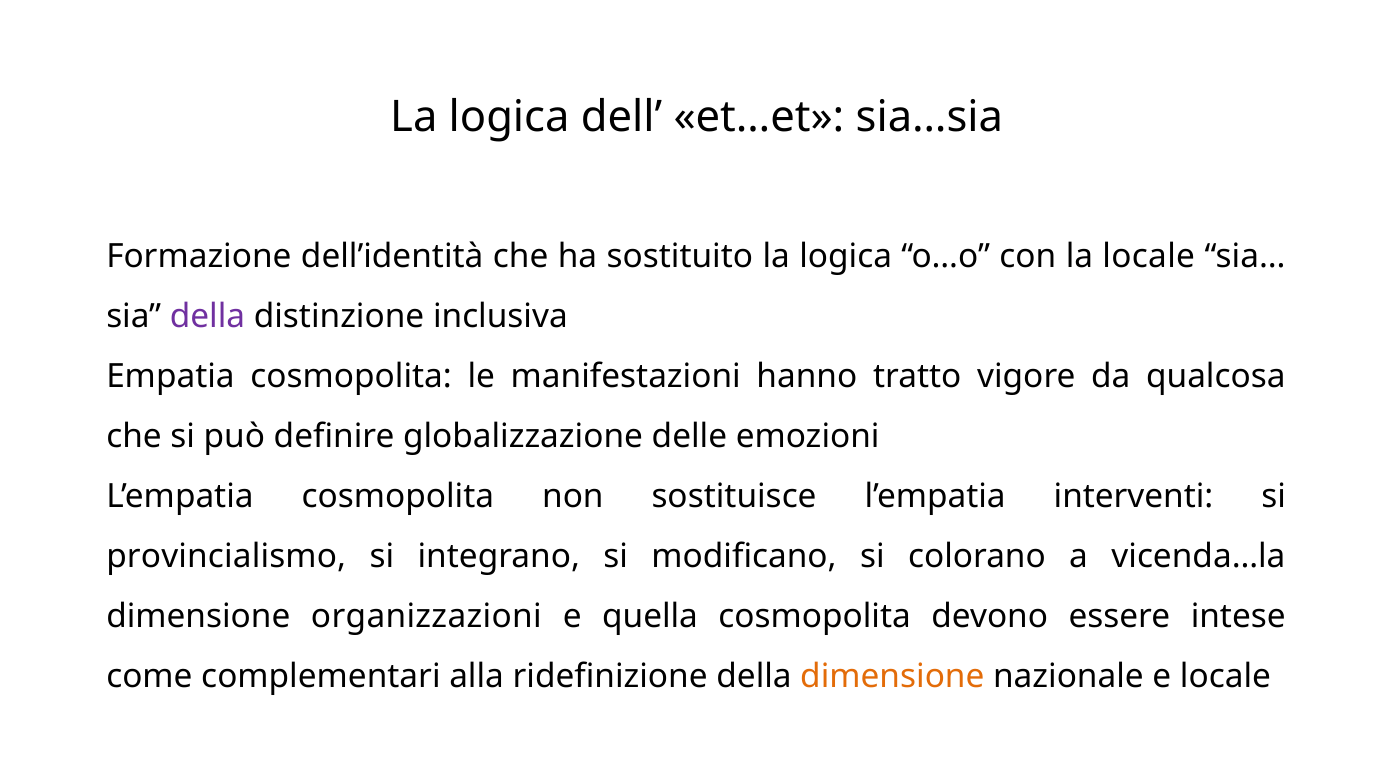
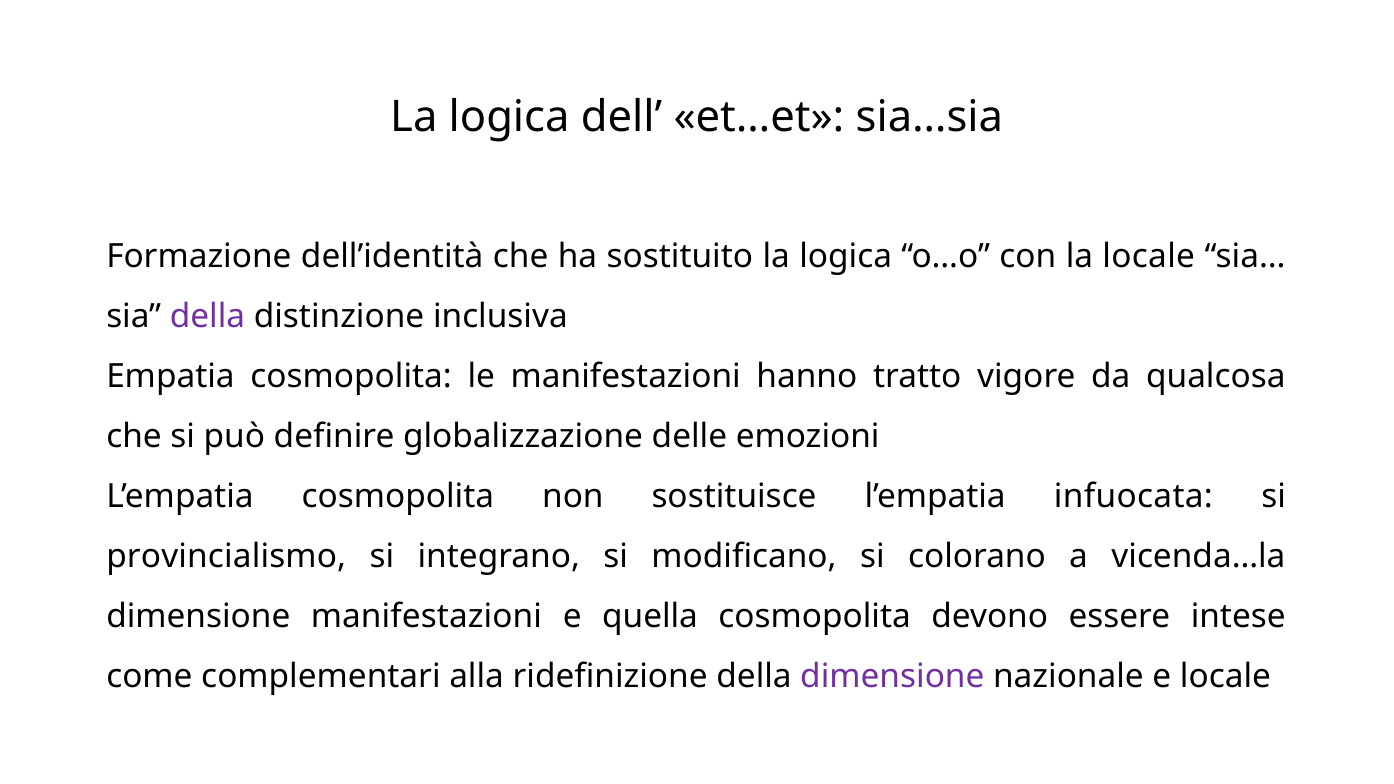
interventi: interventi -> infuocata
dimensione organizzazioni: organizzazioni -> manifestazioni
dimensione at (892, 677) colour: orange -> purple
